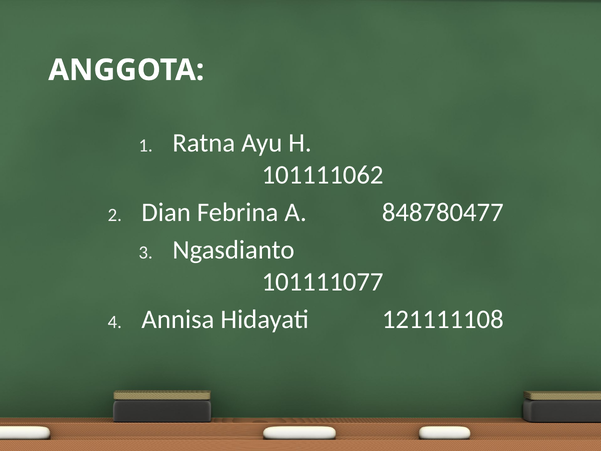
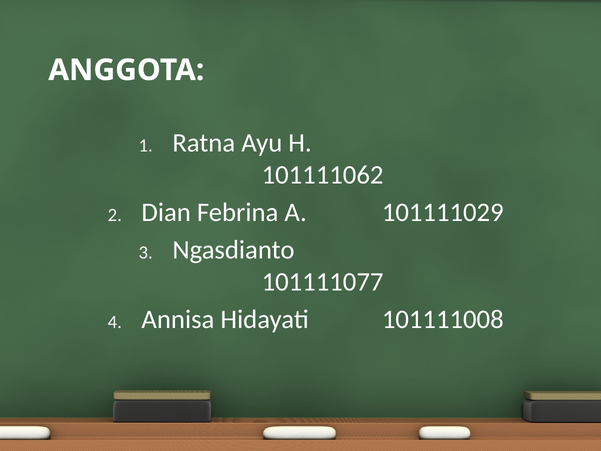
848780477: 848780477 -> 101111029
121111108: 121111108 -> 101111008
